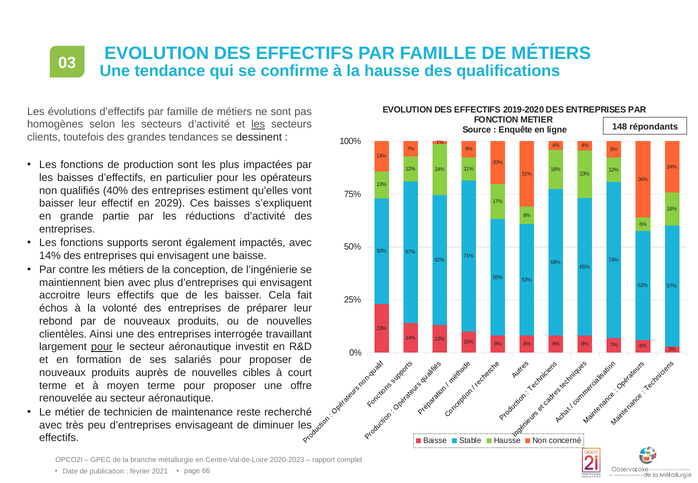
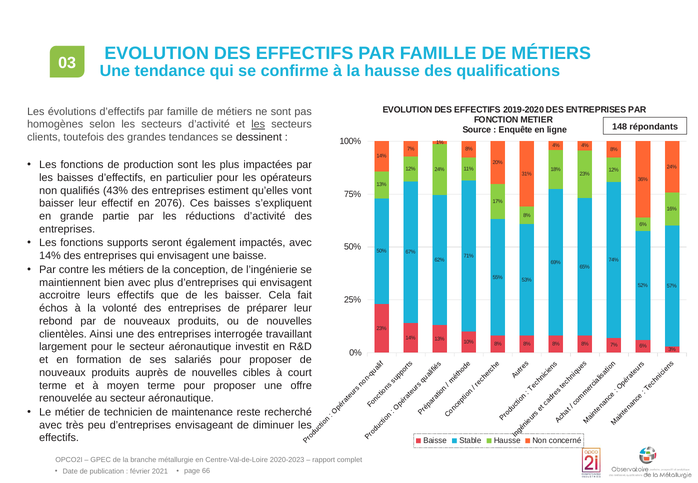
40%: 40% -> 43%
2029: 2029 -> 2076
pour at (102, 347) underline: present -> none
